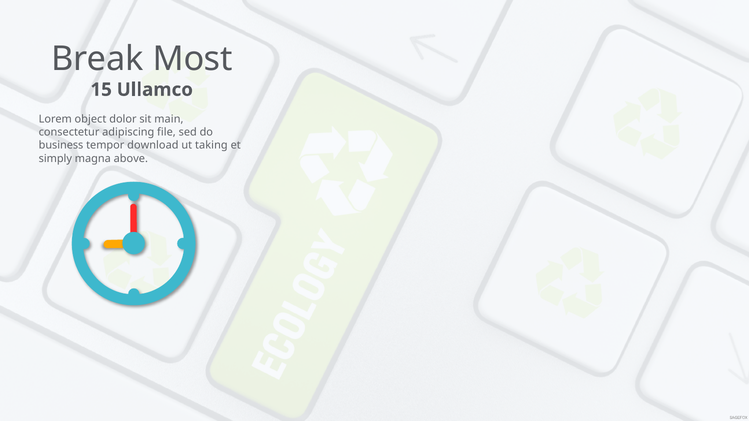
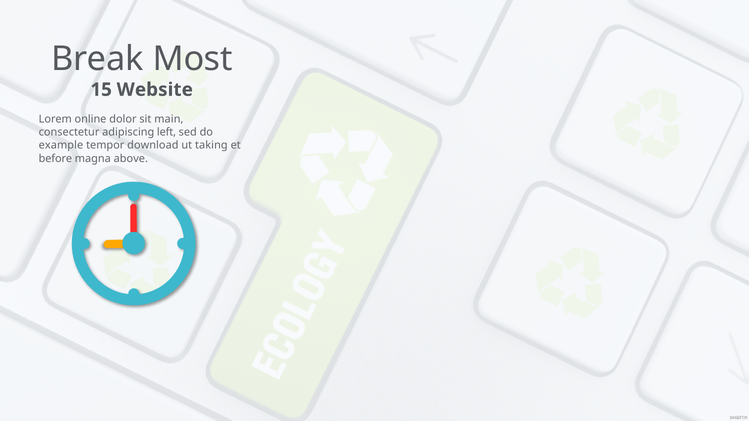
Ullamco: Ullamco -> Website
object: object -> online
file: file -> left
business: business -> example
simply: simply -> before
